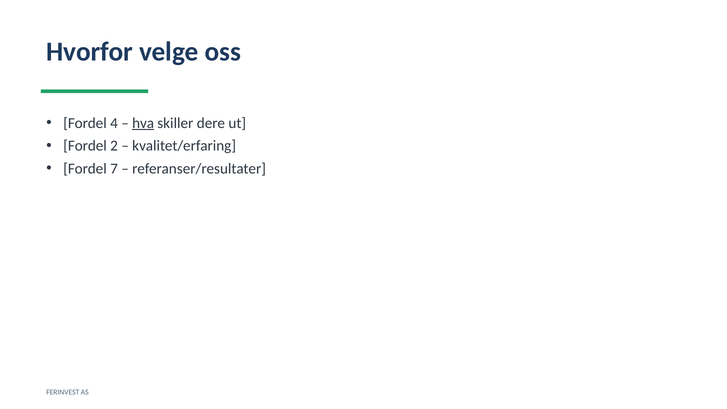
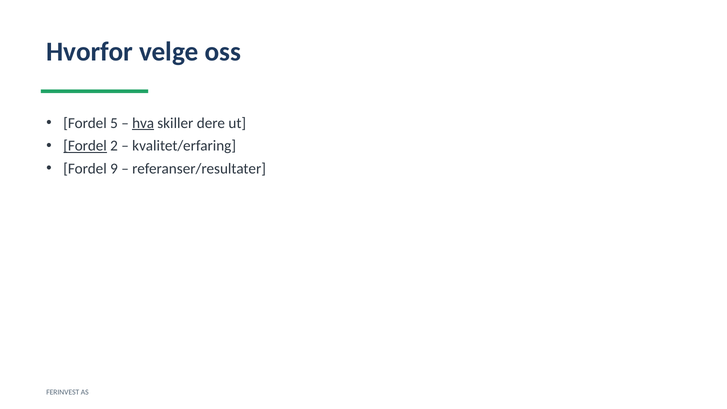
4: 4 -> 5
Fordel at (85, 146) underline: none -> present
7: 7 -> 9
